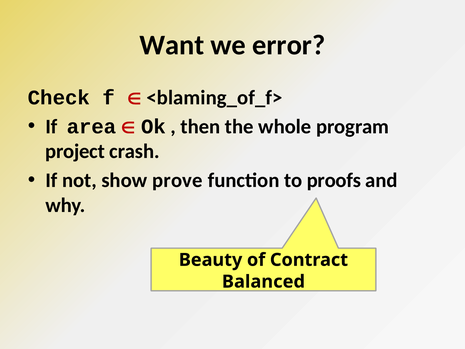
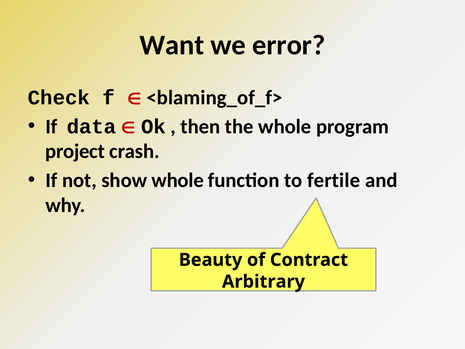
area: area -> data
show prove: prove -> whole
proofs: proofs -> fertile
Balanced: Balanced -> Arbitrary
